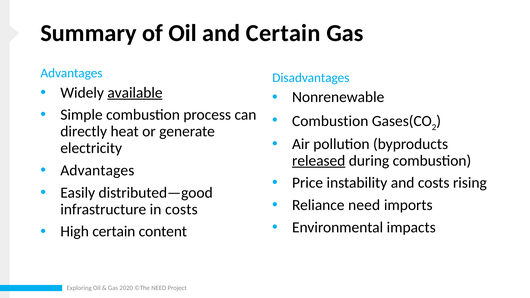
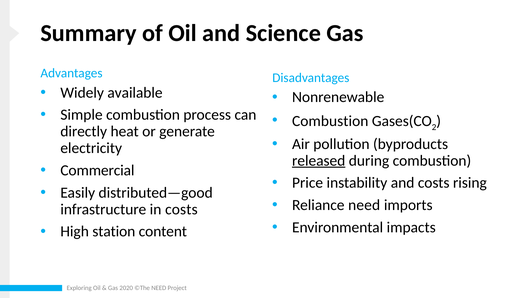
and Certain: Certain -> Science
available underline: present -> none
Advantages at (97, 170): Advantages -> Commercial
High certain: certain -> station
